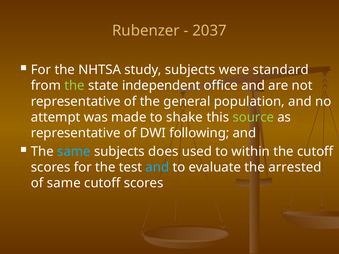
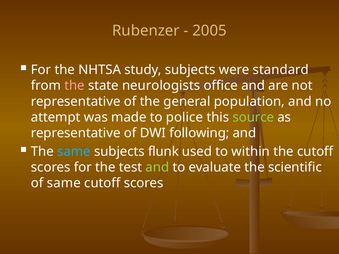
2037: 2037 -> 2005
the at (74, 86) colour: light green -> pink
independent: independent -> neurologists
shake: shake -> police
does: does -> flunk
and at (157, 167) colour: light blue -> light green
arrested: arrested -> scientific
